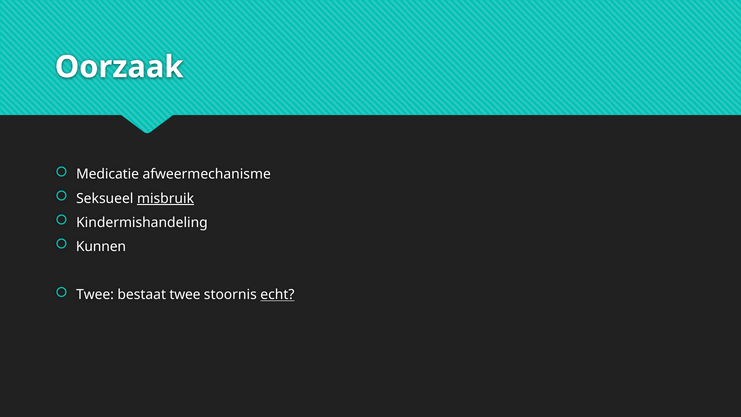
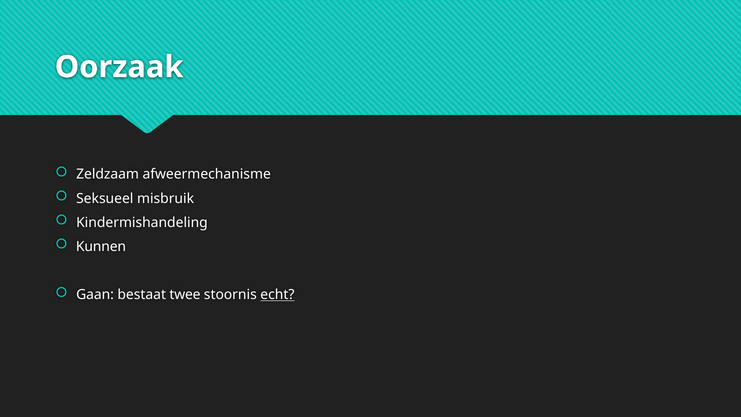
Medicatie: Medicatie -> Zeldzaam
misbruik underline: present -> none
Twee at (95, 295): Twee -> Gaan
